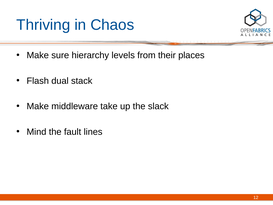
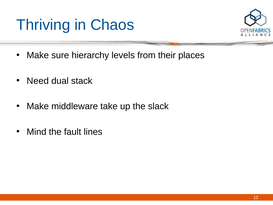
Flash: Flash -> Need
